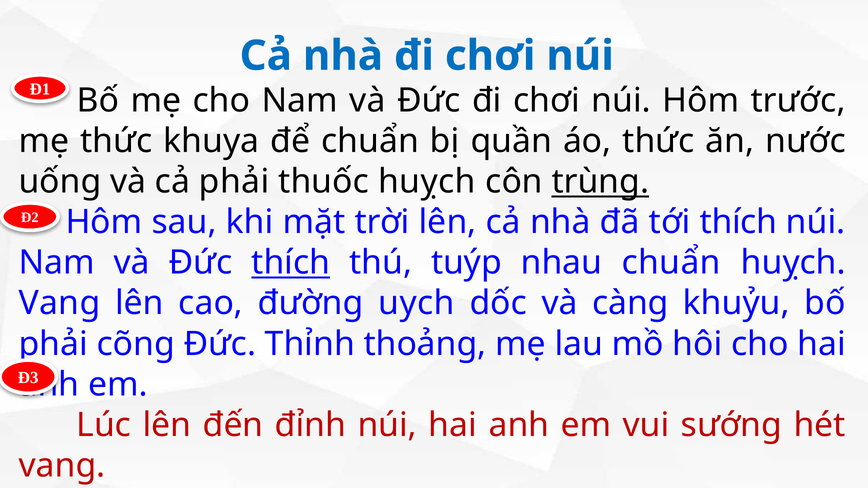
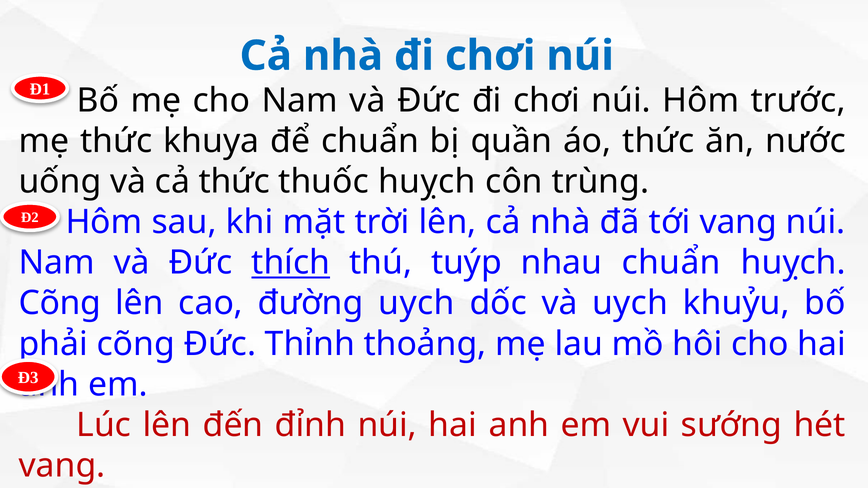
cả phải: phải -> thức
trùng underline: present -> none
tới thích: thích -> vang
Vang at (60, 304): Vang -> Cõng
và càng: càng -> uych
